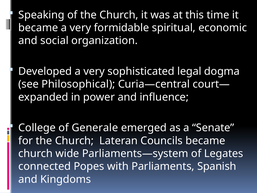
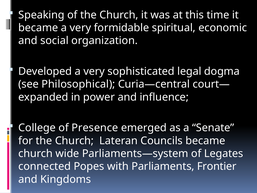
Generale: Generale -> Presence
Spanish: Spanish -> Frontier
